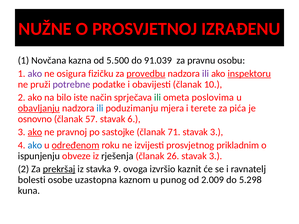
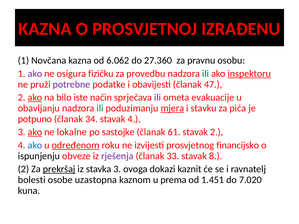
NUŽNE at (45, 29): NUŽNE -> KAZNA
5.500: 5.500 -> 6.062
91.039: 91.039 -> 27.360
provedbu underline: present -> none
ili at (206, 74) colour: purple -> green
10: 10 -> 47
ako at (35, 98) underline: none -> present
ili at (158, 98) colour: green -> purple
poslovima: poslovima -> evakuacije
obavljanju underline: present -> none
ili at (100, 108) colour: blue -> green
mjera underline: none -> present
terete: terete -> stavku
osnovno: osnovno -> potpuno
57: 57 -> 34
stavak 6: 6 -> 4
pravnoj: pravnoj -> lokalne
71: 71 -> 61
3 at (217, 132): 3 -> 2
prikladnim: prikladnim -> financijsko
rješenja colour: black -> purple
26: 26 -> 33
3 at (216, 156): 3 -> 8
stavka 9: 9 -> 3
izvršio: izvršio -> dokazi
punog: punog -> prema
2.009: 2.009 -> 1.451
5.298: 5.298 -> 7.020
